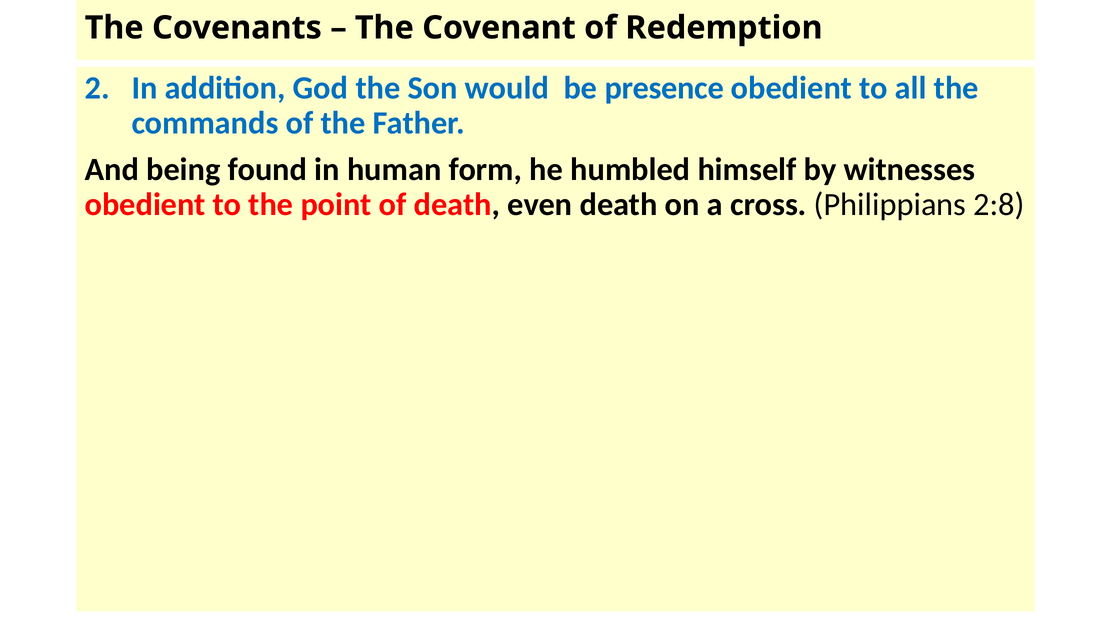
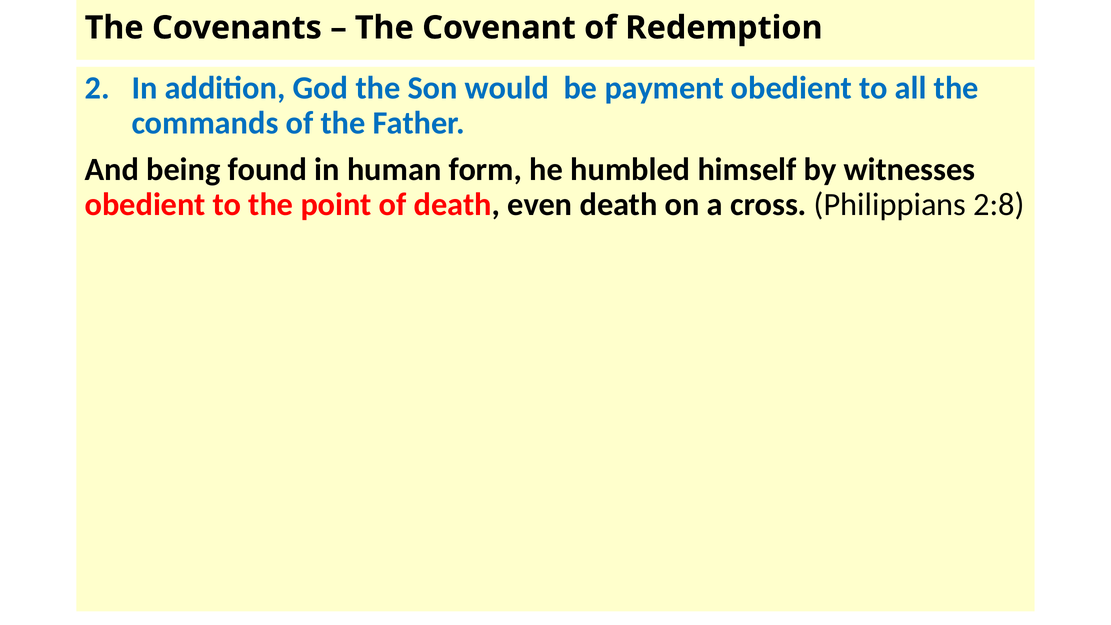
presence: presence -> payment
